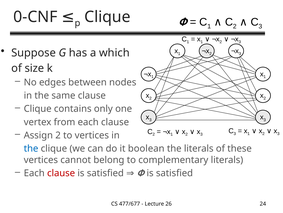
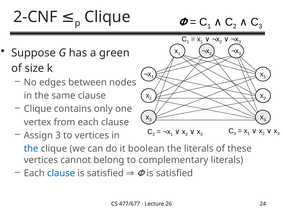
0-CNF: 0-CNF -> 2-CNF
which: which -> green
Assign 2: 2 -> 3
clause at (61, 173) colour: red -> blue
